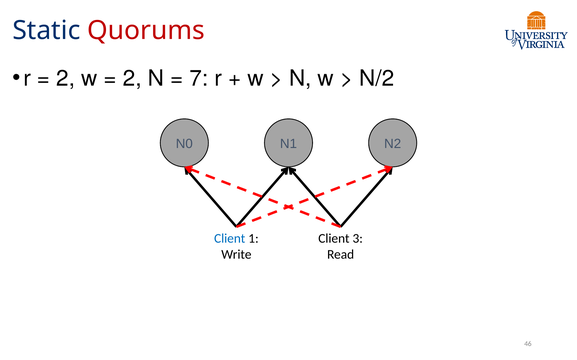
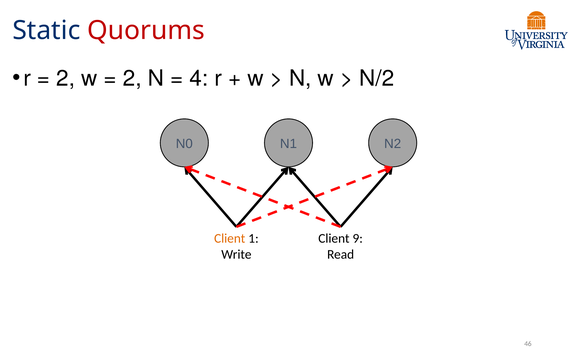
7: 7 -> 4
Client at (230, 239) colour: blue -> orange
3: 3 -> 9
